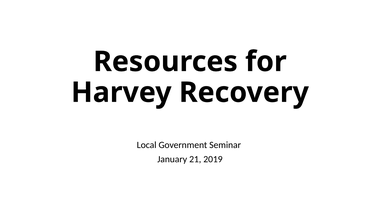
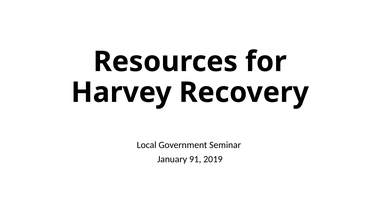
21: 21 -> 91
